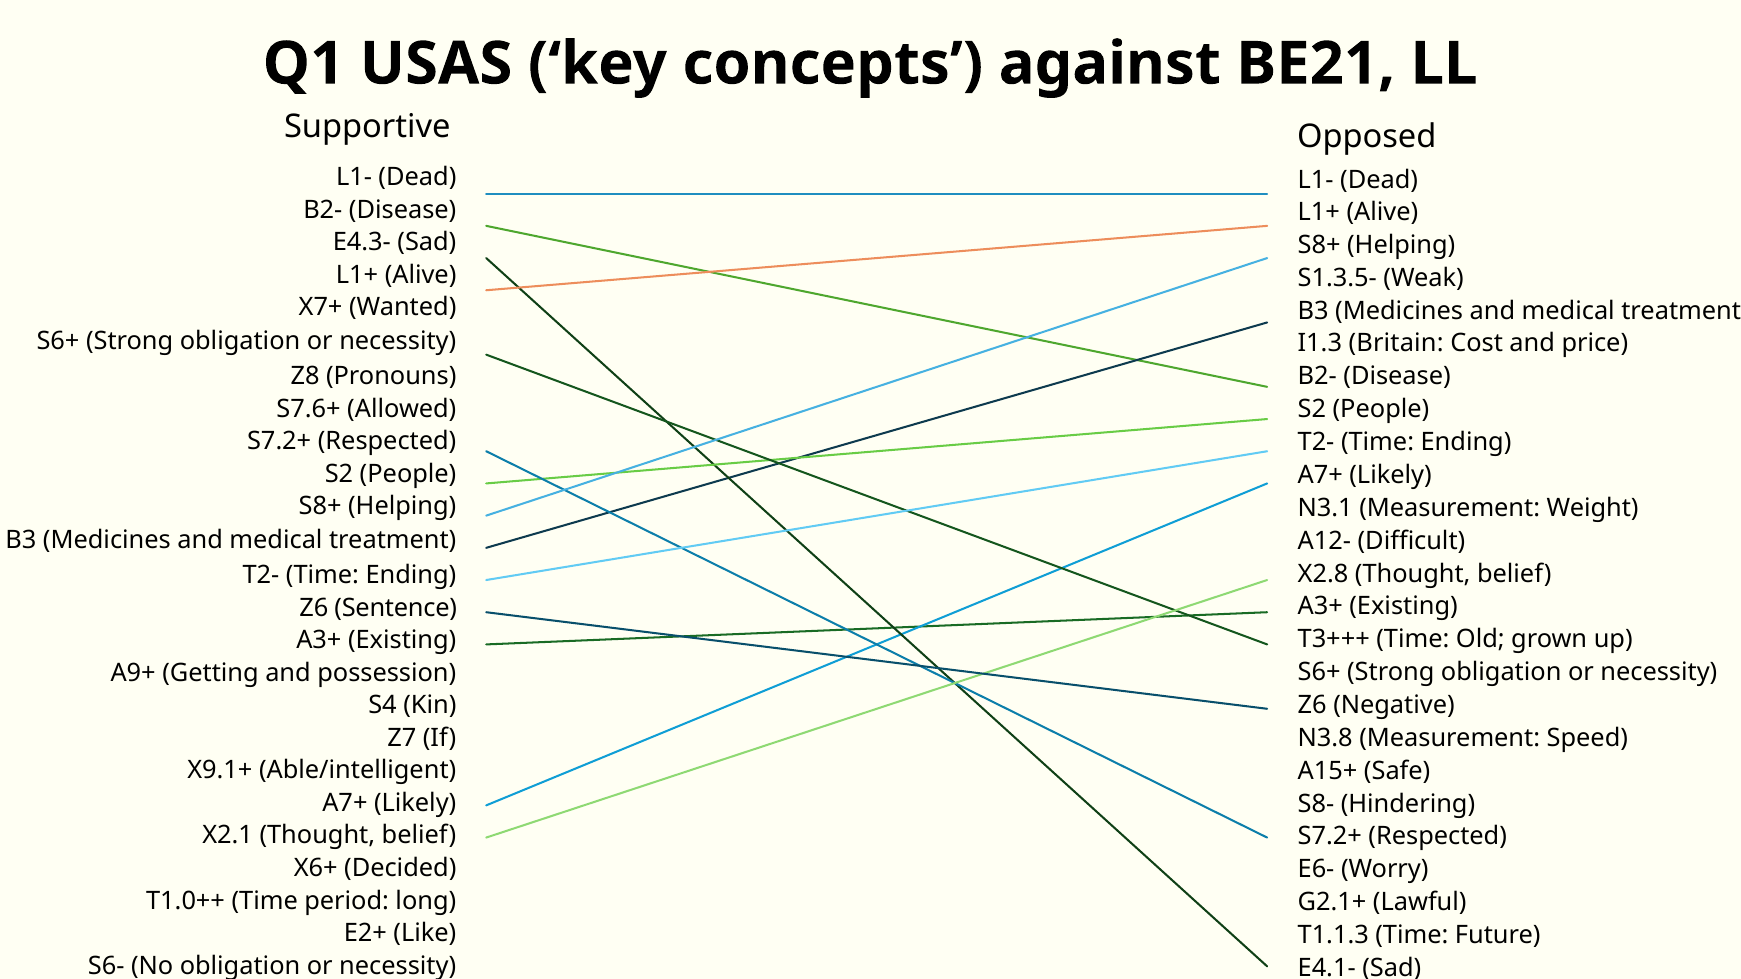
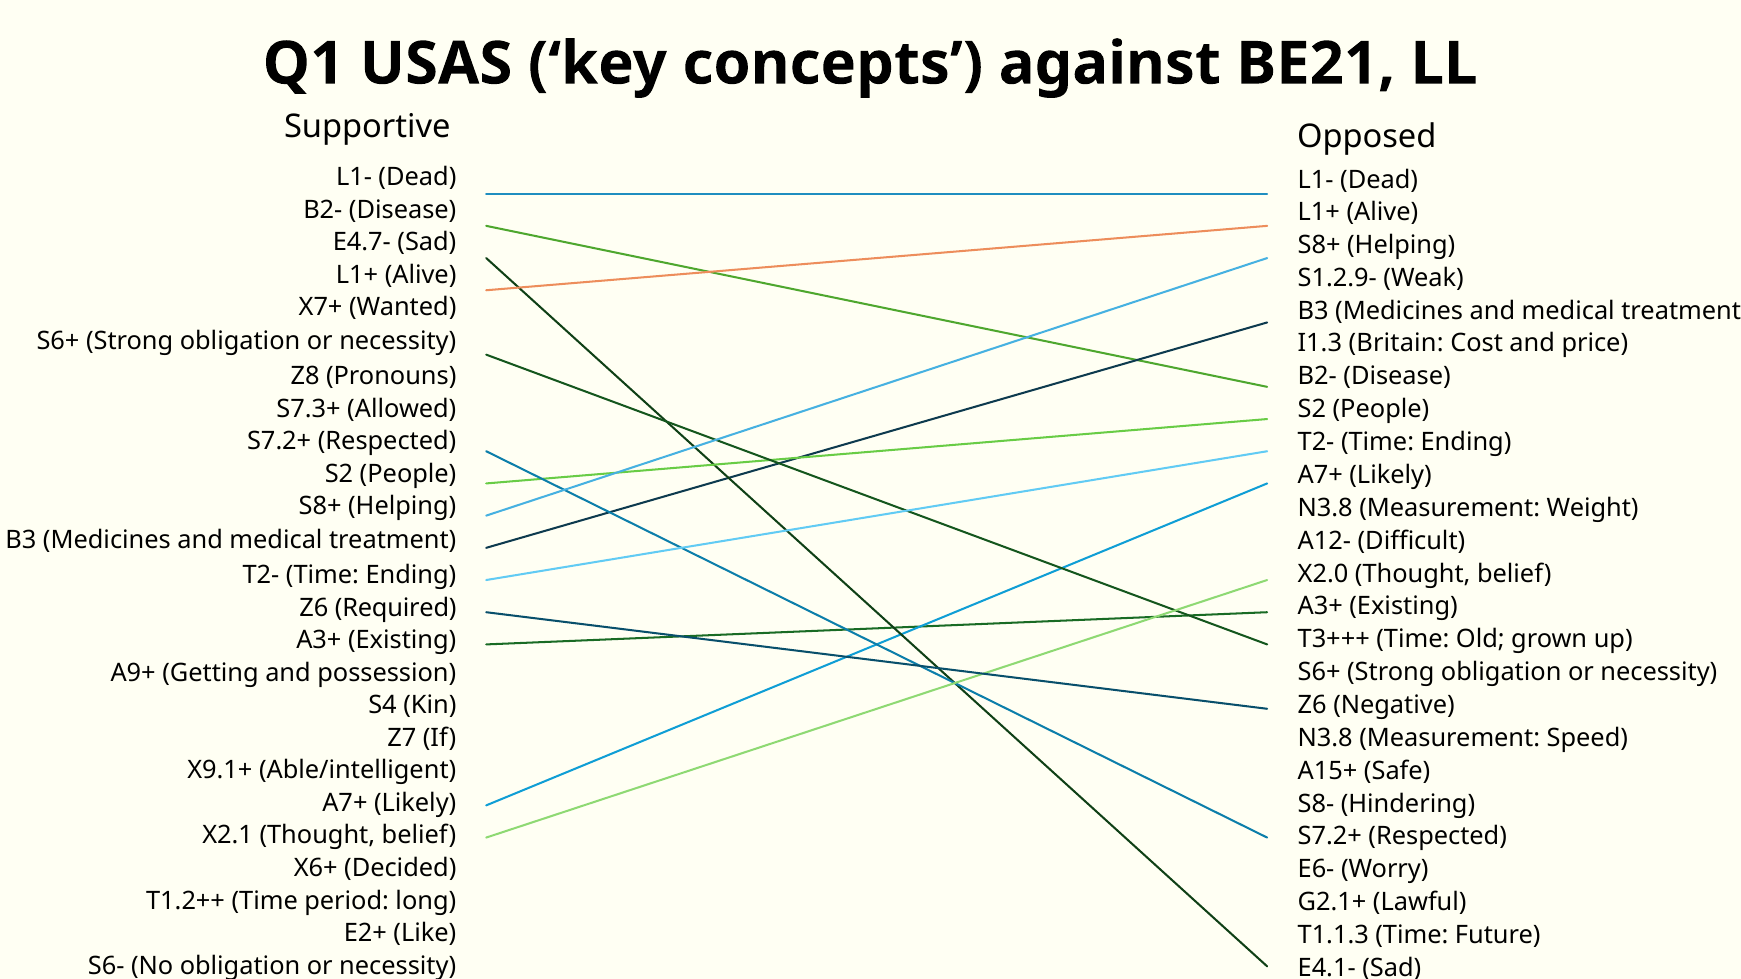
E4.3-: E4.3- -> E4.7-
S1.3.5-: S1.3.5- -> S1.2.9-
S7.6+: S7.6+ -> S7.3+
N3.1 at (1325, 508): N3.1 -> N3.8
X2.8: X2.8 -> X2.0
Sentence: Sentence -> Required
T1.0++: T1.0++ -> T1.2++
